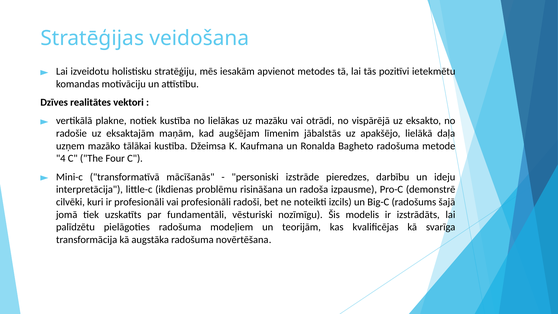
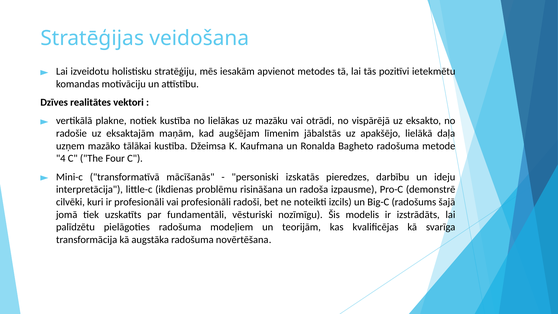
izstrāde: izstrāde -> izskatās
